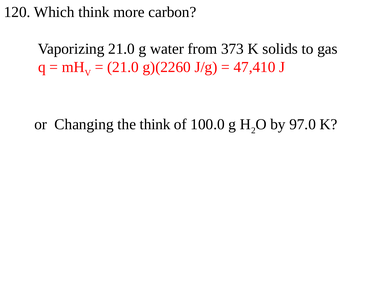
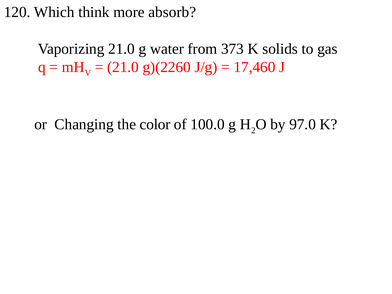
carbon: carbon -> absorb
47,410: 47,410 -> 17,460
the think: think -> color
